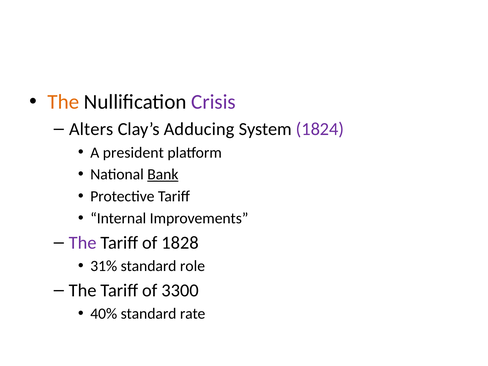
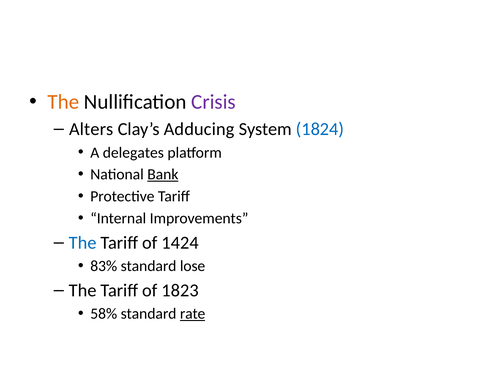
1824 colour: purple -> blue
president: president -> delegates
The at (83, 243) colour: purple -> blue
1828: 1828 -> 1424
31%: 31% -> 83%
role: role -> lose
3300: 3300 -> 1823
40%: 40% -> 58%
rate underline: none -> present
